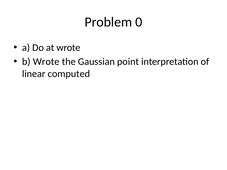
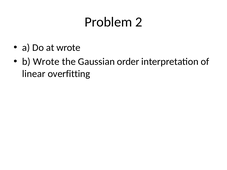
0: 0 -> 2
point: point -> order
computed: computed -> overfitting
